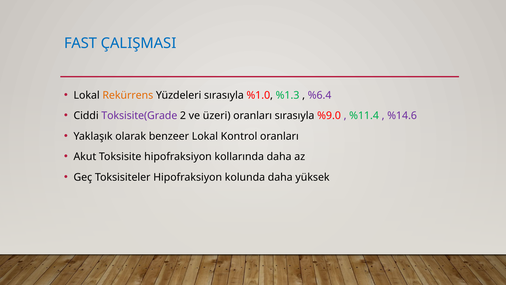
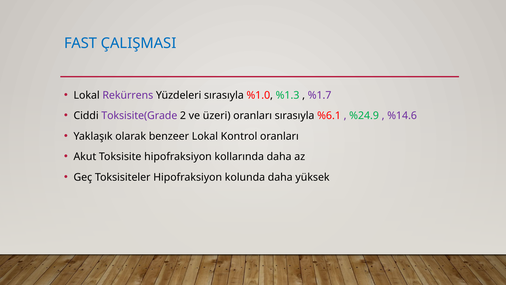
Rekürrens colour: orange -> purple
%6.4: %6.4 -> %1.7
%9.0: %9.0 -> %6.1
%11.4: %11.4 -> %24.9
